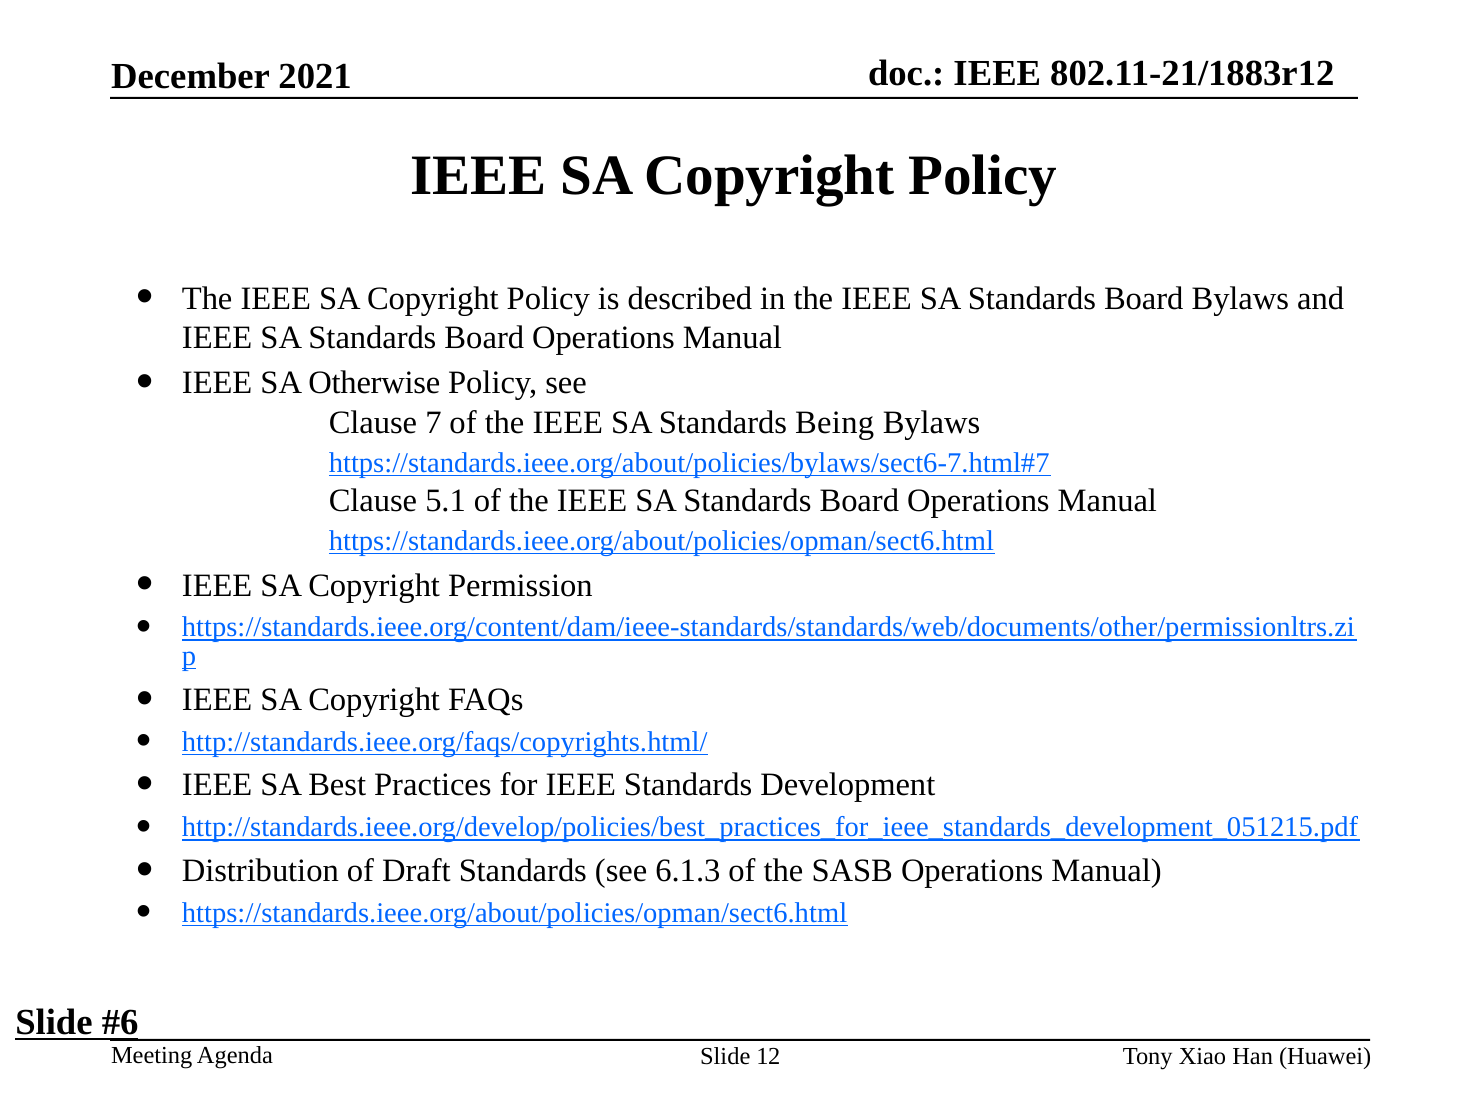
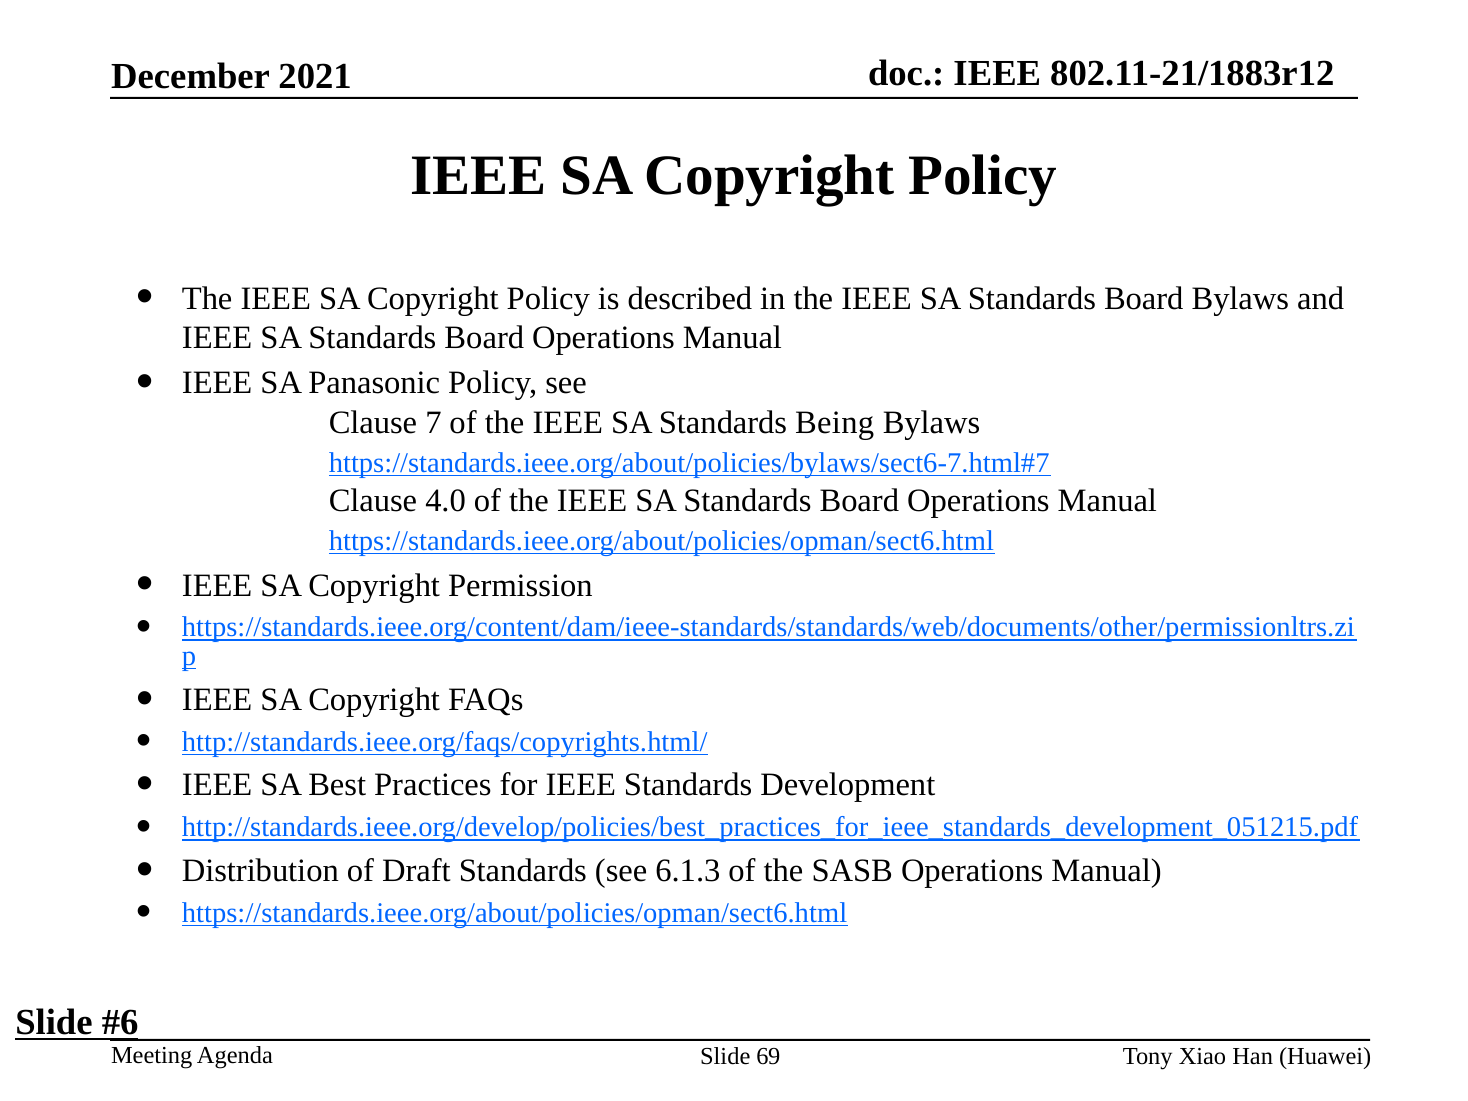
Otherwise: Otherwise -> Panasonic
5.1: 5.1 -> 4.0
12: 12 -> 69
